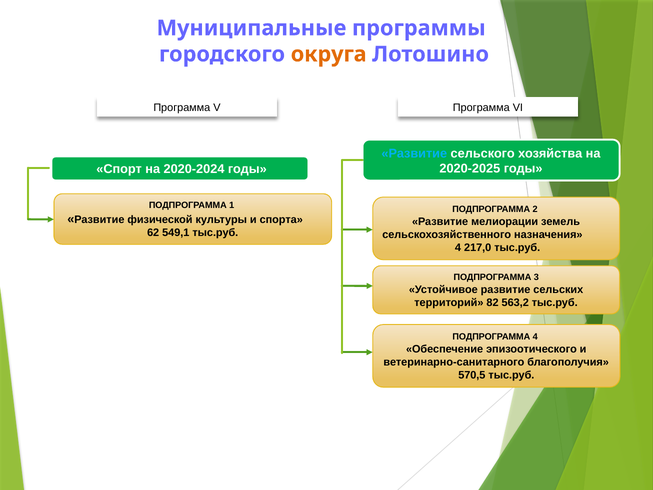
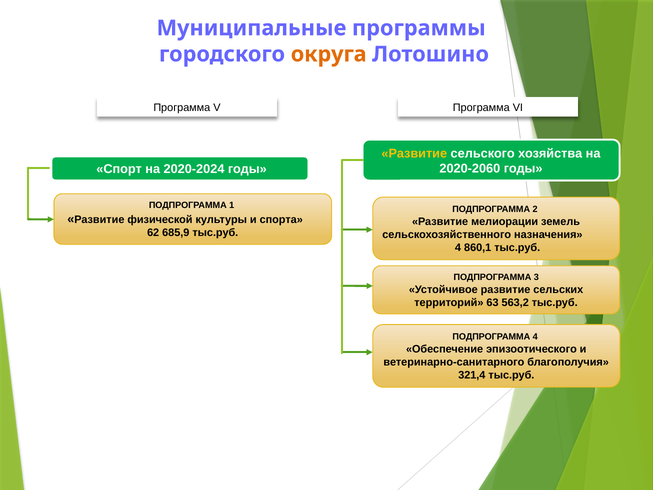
Развитие at (414, 153) colour: light blue -> yellow
2020-2025: 2020-2025 -> 2020-2060
549,1: 549,1 -> 685,9
217,0: 217,0 -> 860,1
82: 82 -> 63
570,5: 570,5 -> 321,4
